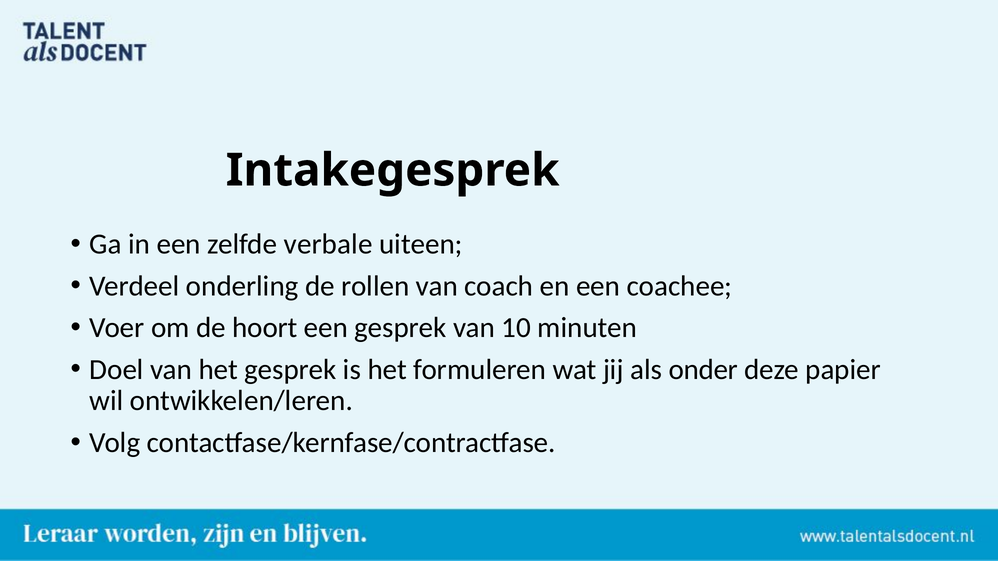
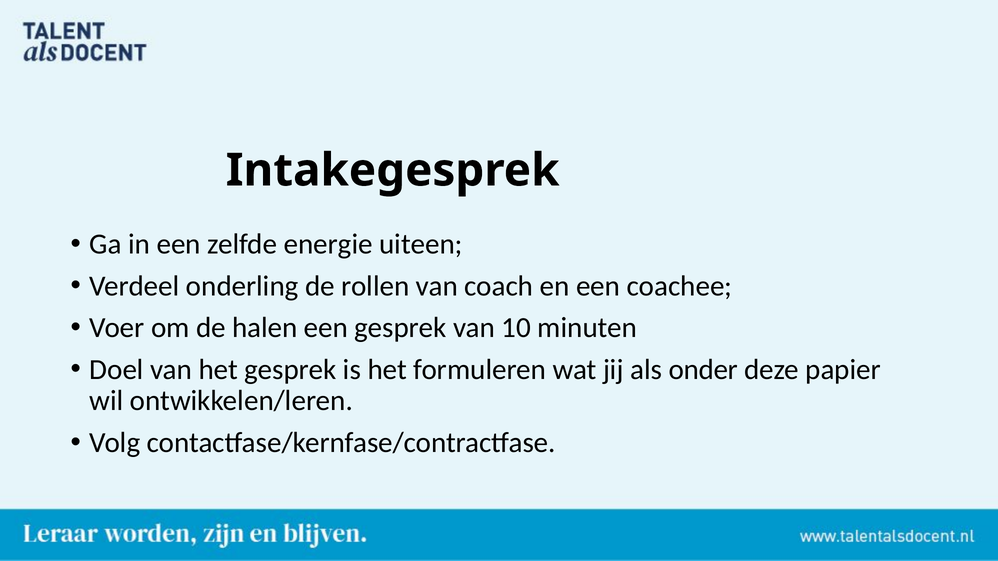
verbale: verbale -> energie
hoort: hoort -> halen
